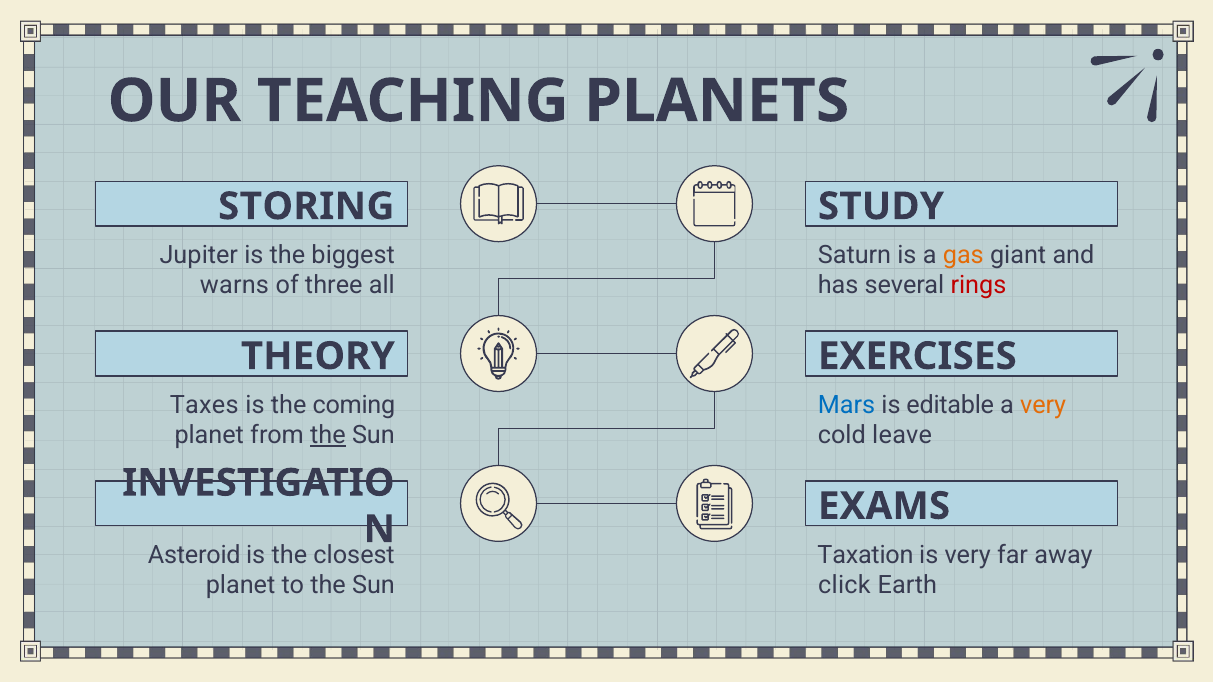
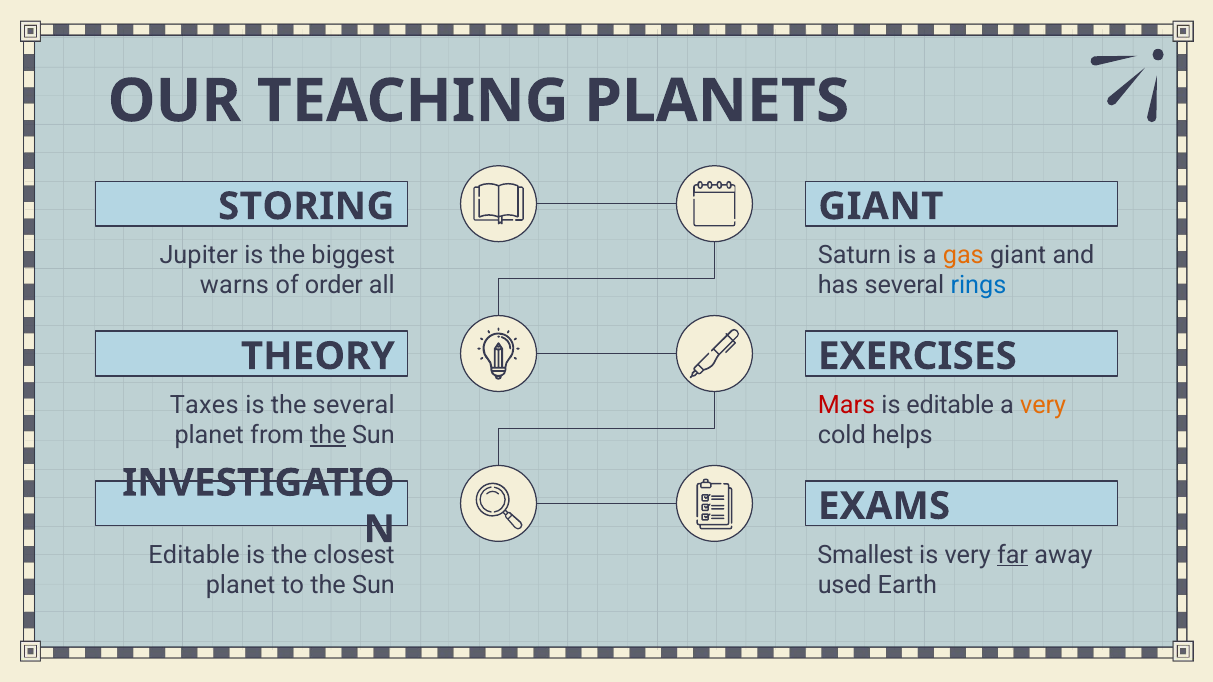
STUDY at (881, 207): STUDY -> GIANT
three: three -> order
rings colour: red -> blue
the coming: coming -> several
Mars colour: blue -> red
leave: leave -> helps
Asteroid at (194, 555): Asteroid -> Editable
Taxation: Taxation -> Smallest
far underline: none -> present
click: click -> used
